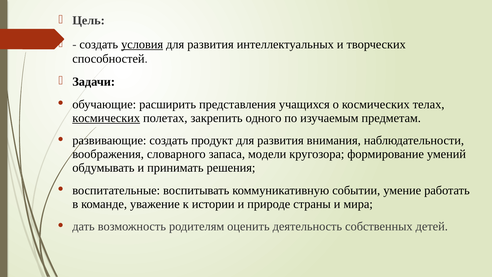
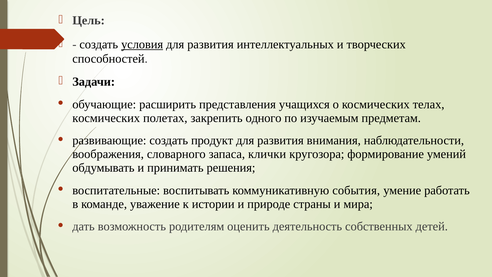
космических at (106, 118) underline: present -> none
модели: модели -> клички
событии: событии -> события
